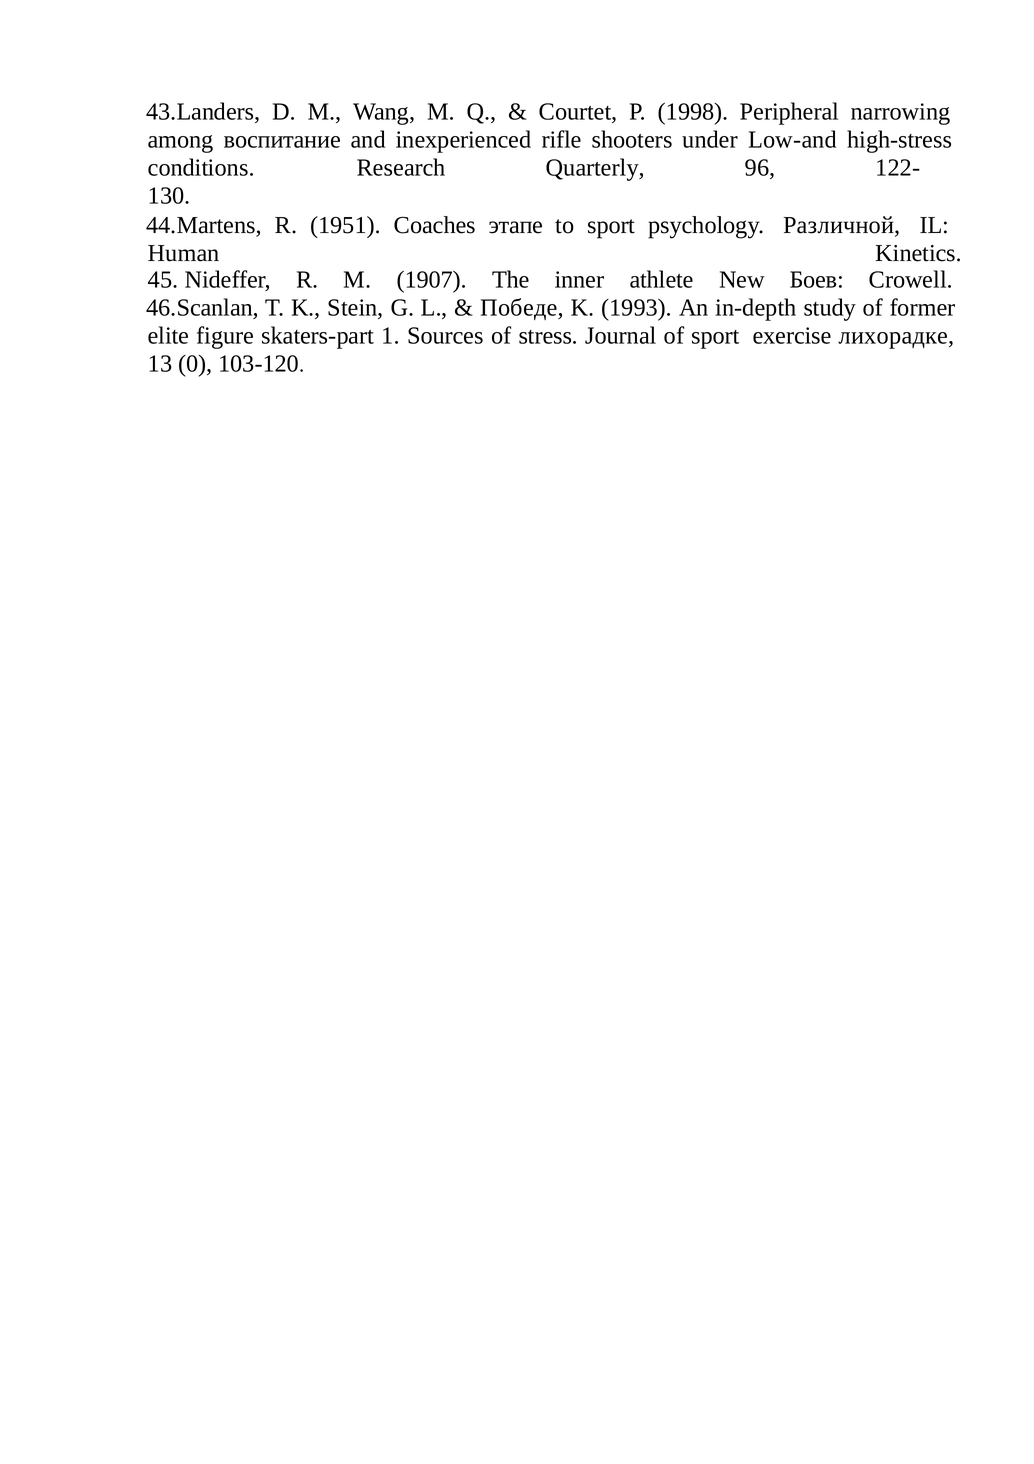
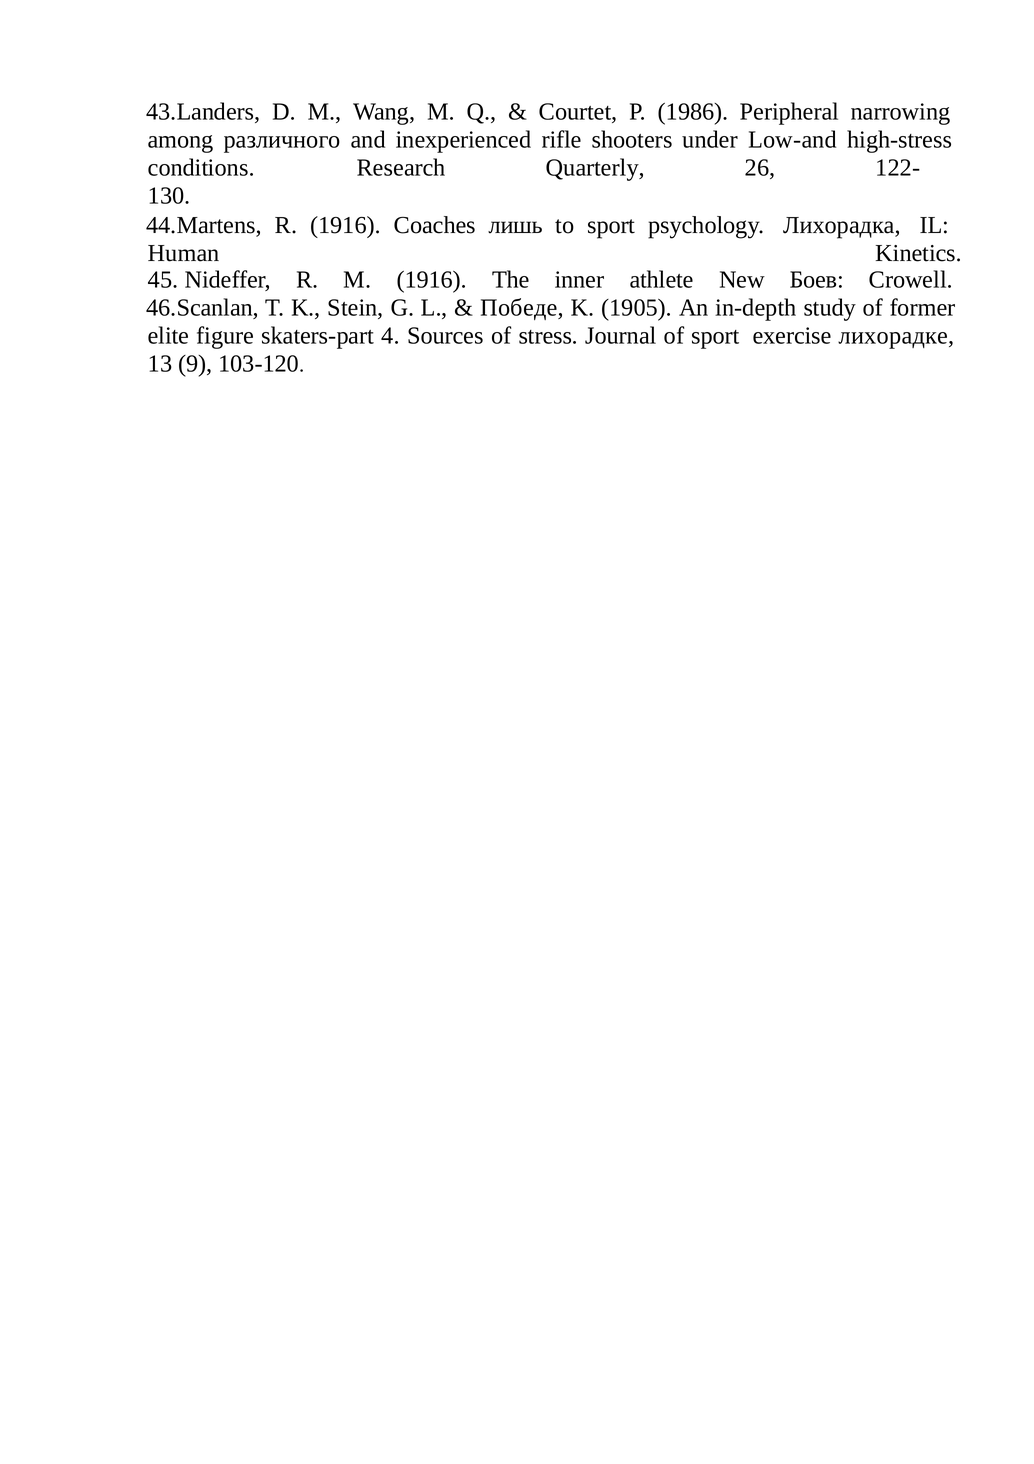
1998: 1998 -> 1986
воспитание: воспитание -> различного
96: 96 -> 26
R 1951: 1951 -> 1916
этапе: этапе -> лишь
Различной: Различной -> Лихорадка
M 1907: 1907 -> 1916
1993: 1993 -> 1905
1: 1 -> 4
0: 0 -> 9
